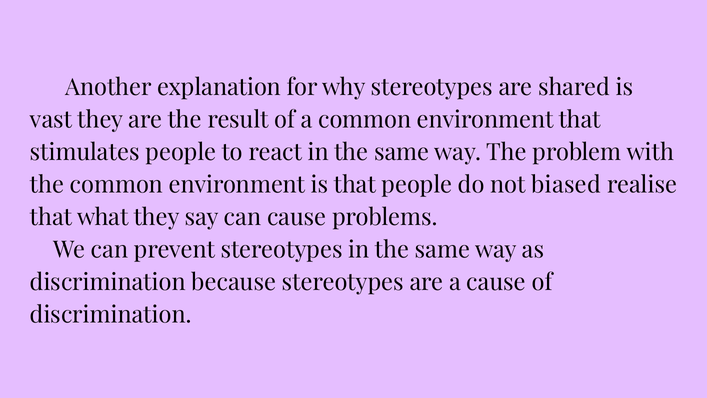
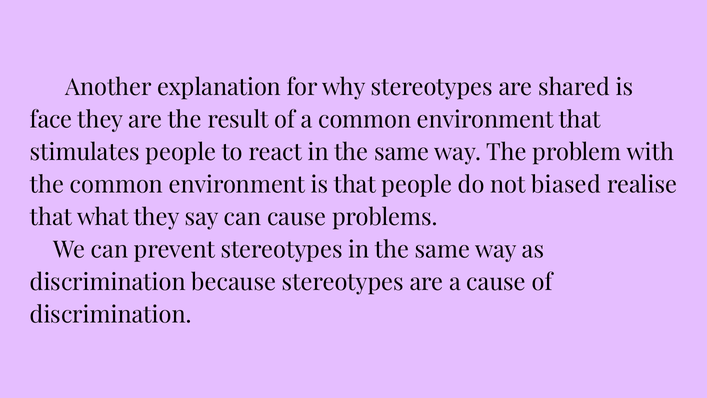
vast: vast -> face
